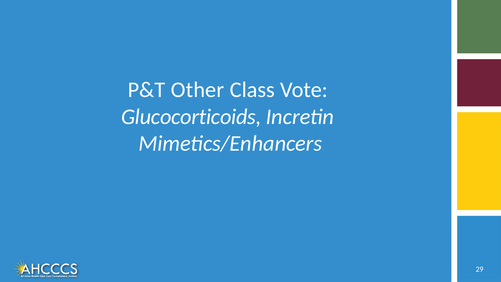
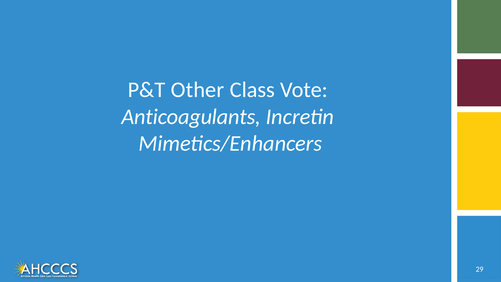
Glucocorticoids: Glucocorticoids -> Anticoagulants
